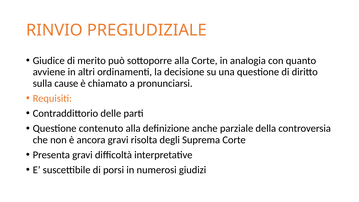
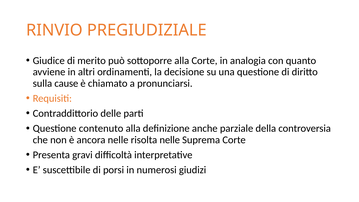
ancora gravi: gravi -> nelle
risolta degli: degli -> nelle
